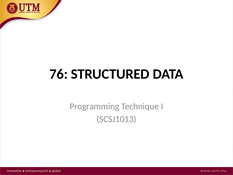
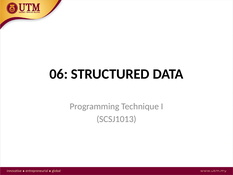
76: 76 -> 06
